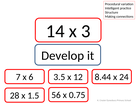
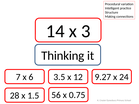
Develop: Develop -> Thinking
8.44: 8.44 -> 9.27
